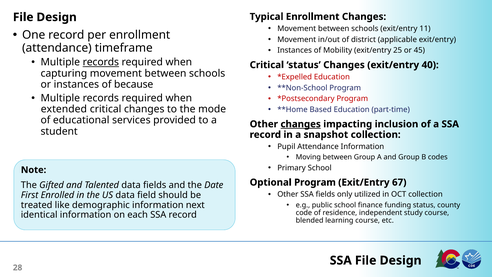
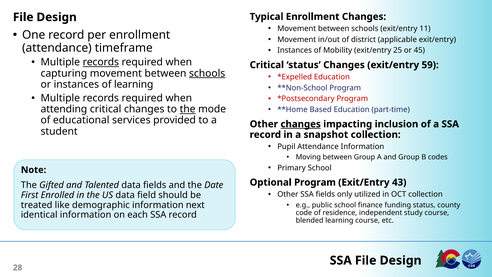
40: 40 -> 59
schools at (207, 73) underline: none -> present
of because: because -> learning
extended: extended -> attending
the at (188, 109) underline: none -> present
67: 67 -> 43
